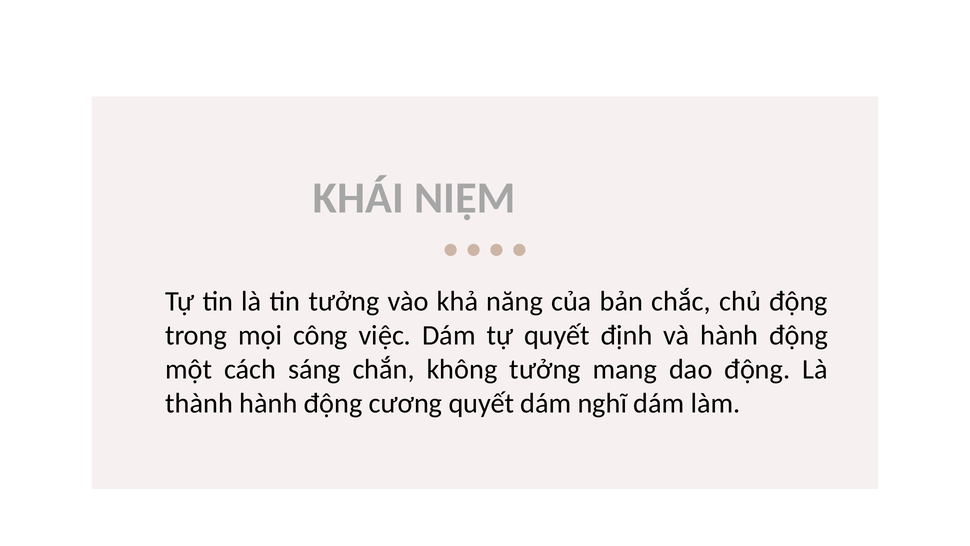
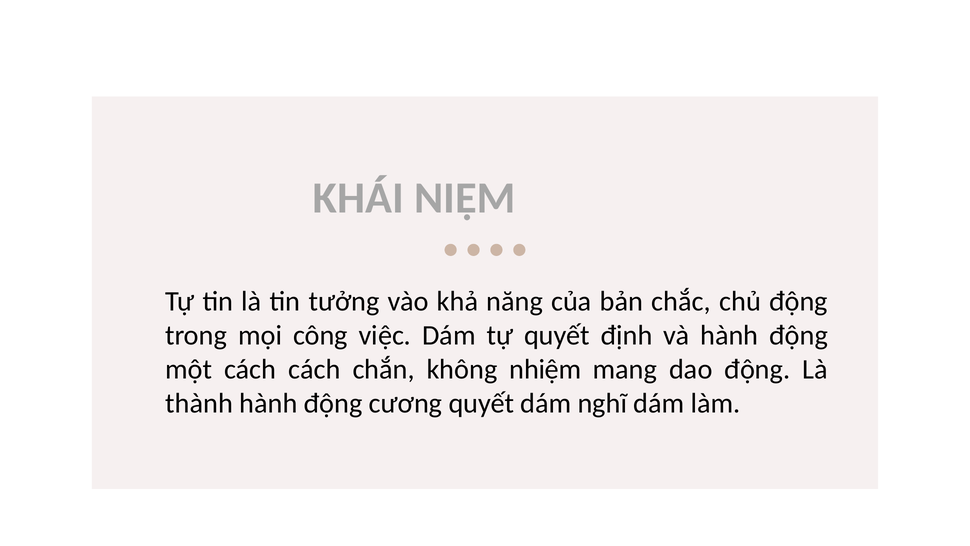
cách sáng: sáng -> cách
không tưởng: tưởng -> nhiệm
